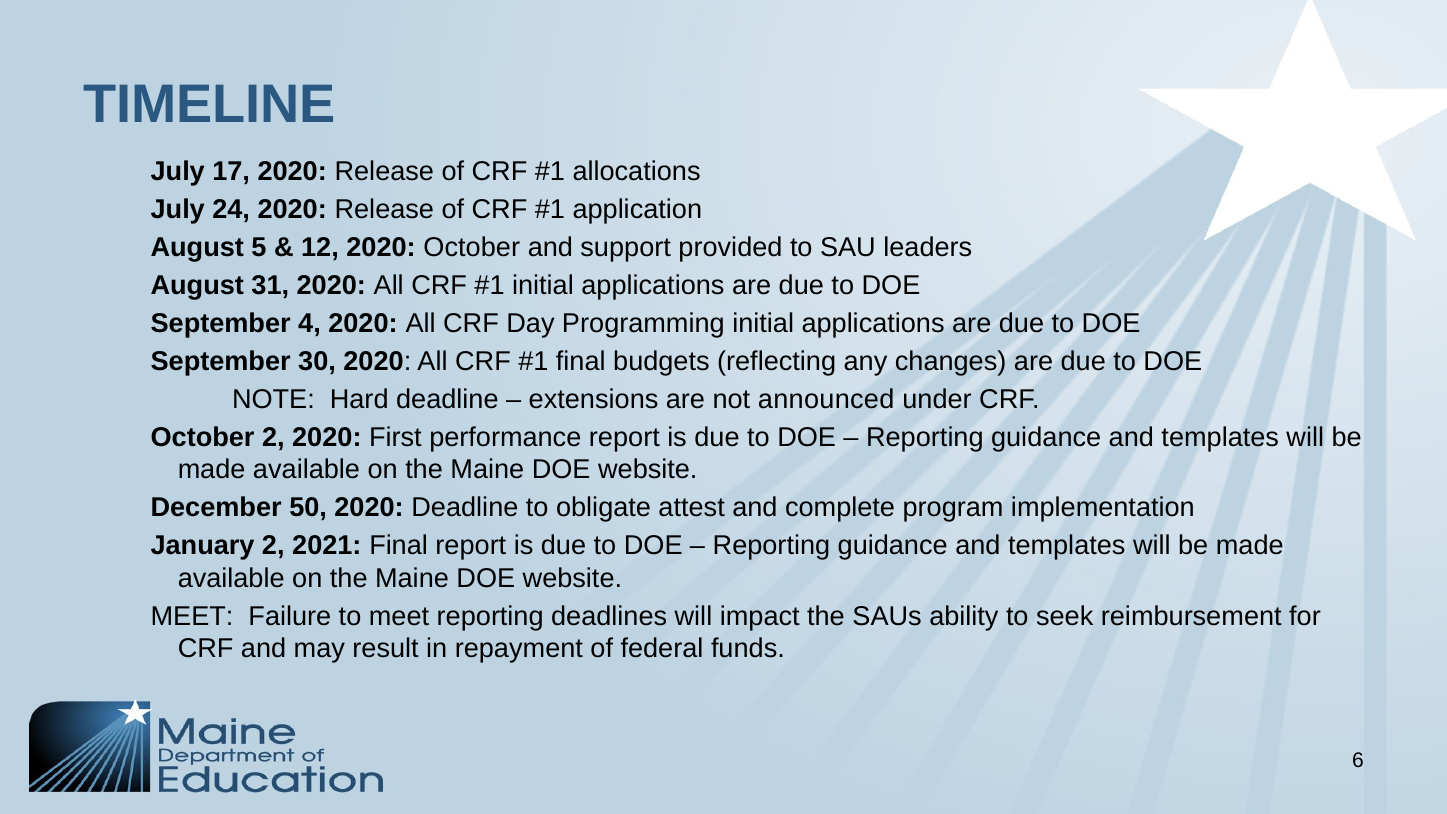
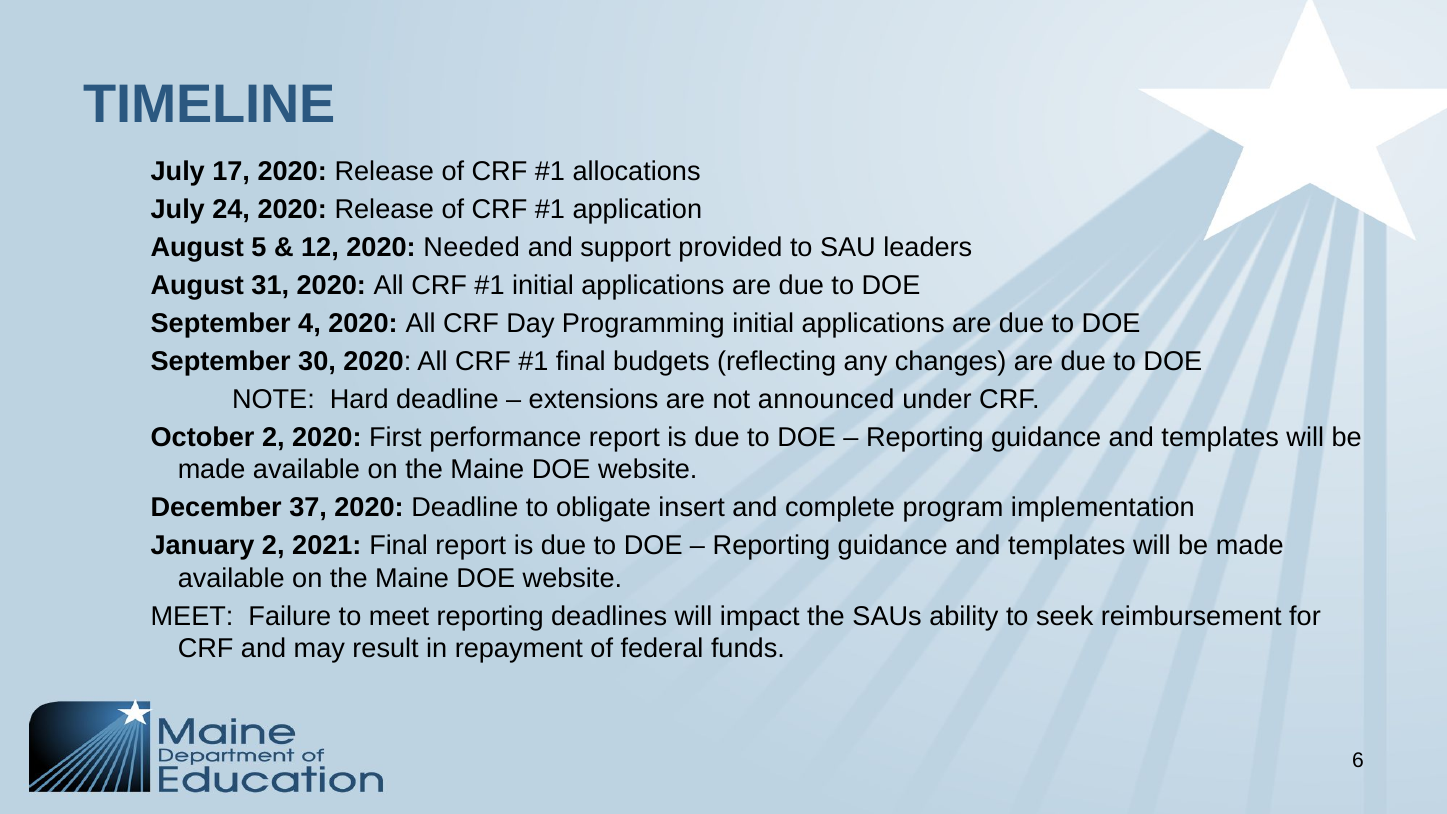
2020 October: October -> Needed
50: 50 -> 37
attest: attest -> insert
